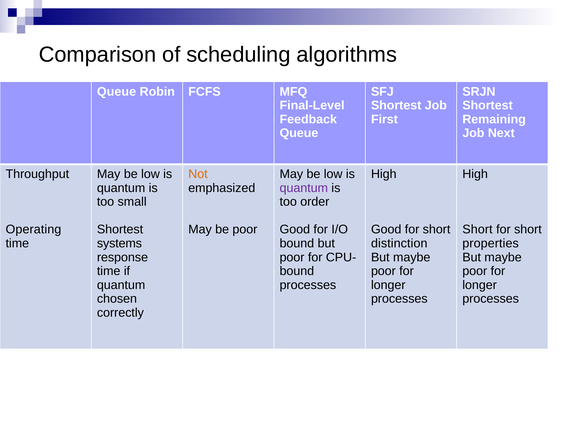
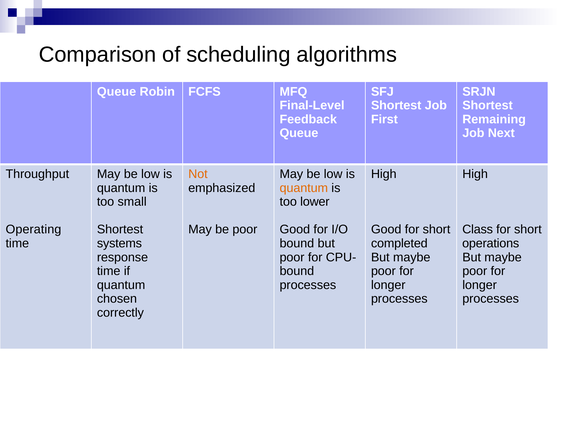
quantum at (304, 188) colour: purple -> orange
order: order -> lower
Short at (477, 229): Short -> Class
distinction: distinction -> completed
properties: properties -> operations
